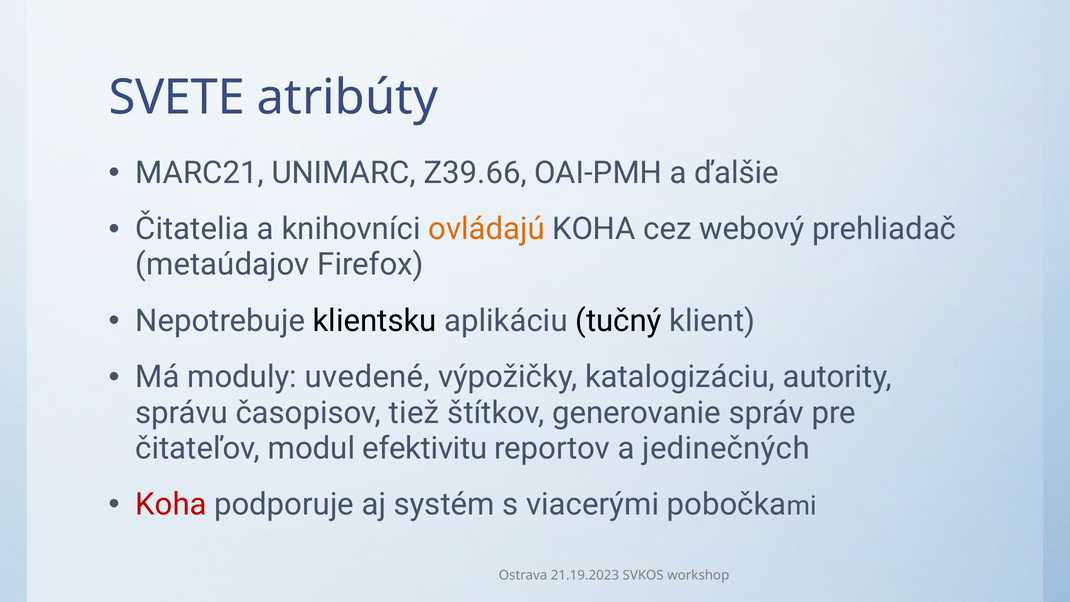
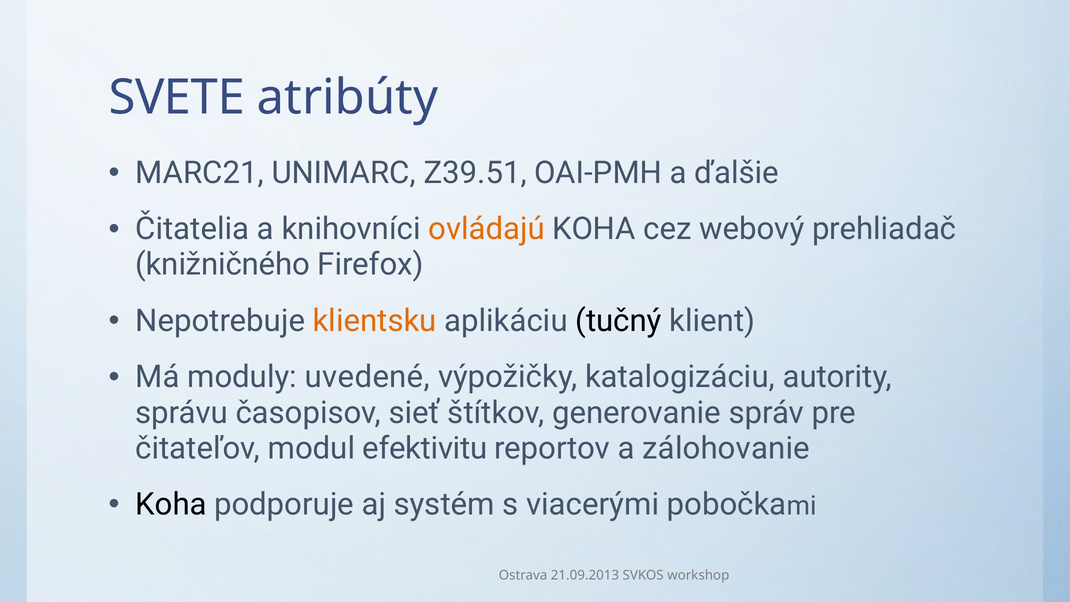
Z39.66: Z39.66 -> Z39.51
metaúdajov: metaúdajov -> knižničného
klientsku colour: black -> orange
tiež: tiež -> sieť
jedinečných: jedinečných -> zálohovanie
Koha at (171, 505) colour: red -> black
21.19.2023: 21.19.2023 -> 21.09.2013
